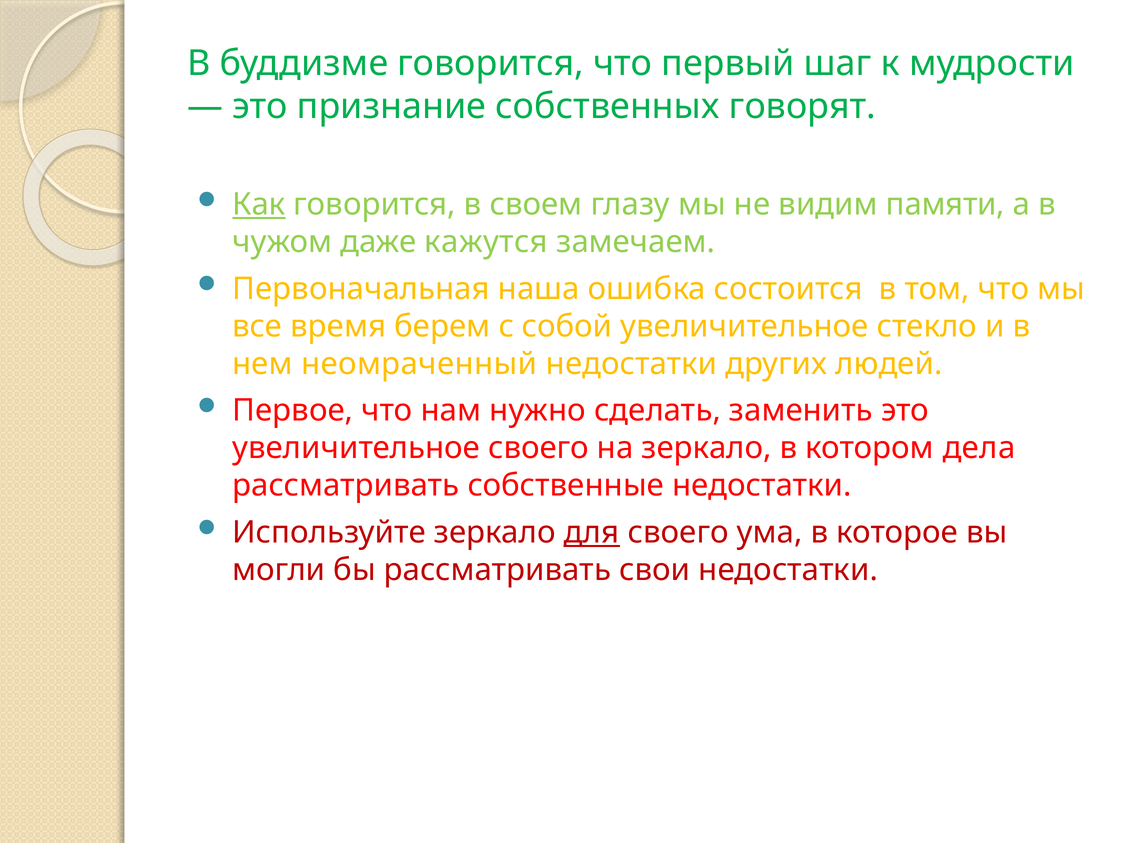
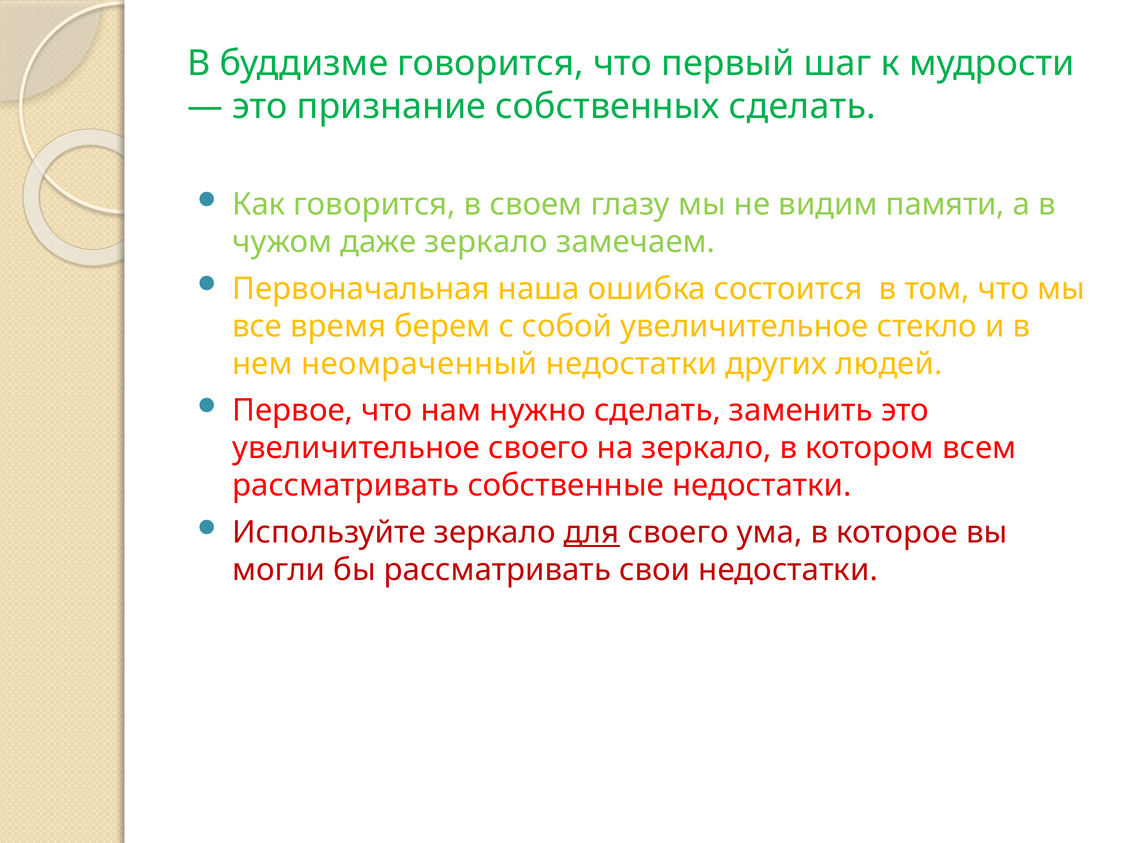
собственных говорят: говорят -> сделать
Как underline: present -> none
даже кажутся: кажутся -> зеркало
дела: дела -> всем
